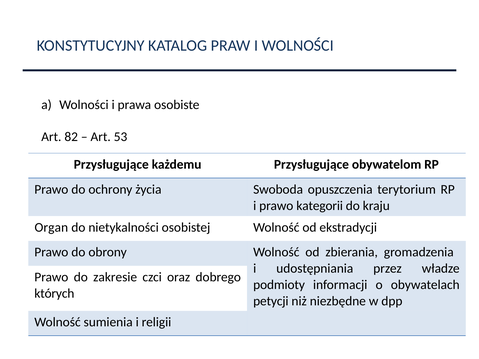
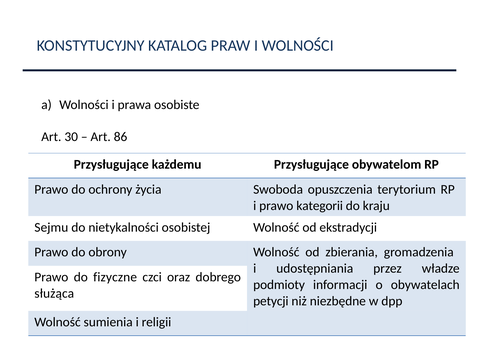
82: 82 -> 30
53: 53 -> 86
Organ: Organ -> Sejmu
zakresie: zakresie -> fizyczne
których: których -> służąca
